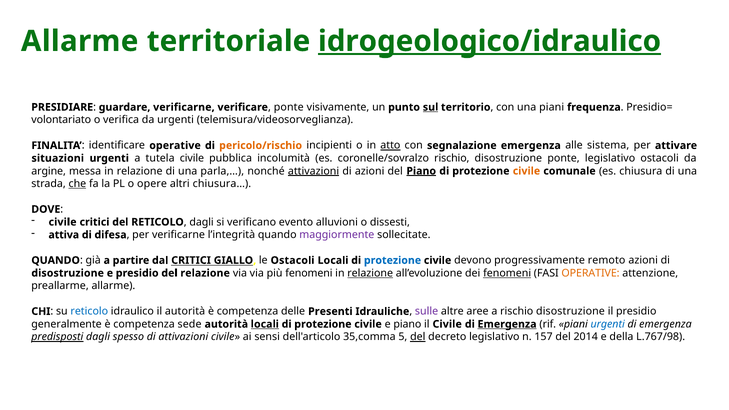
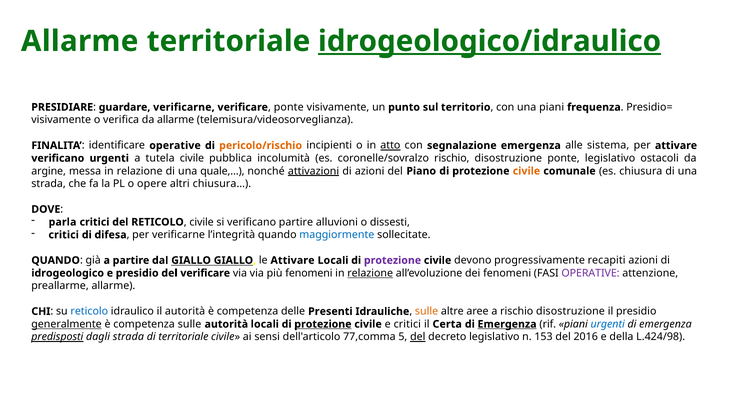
sul underline: present -> none
volontariato at (61, 120): volontariato -> visivamente
da urgenti: urgenti -> allarme
situazioni at (58, 158): situazioni -> verificano
parla,…: parla,… -> quale,…
Piano at (421, 171) underline: present -> none
che underline: present -> none
civile at (63, 222): civile -> parla
RETICOLO dagli: dagli -> civile
verificano evento: evento -> partire
attiva at (64, 235): attiva -> critici
maggiormente colour: purple -> blue
dal CRITICI: CRITICI -> GIALLO
le Ostacoli: Ostacoli -> Attivare
protezione at (393, 260) colour: blue -> purple
remoto: remoto -> recapiti
disostruzione at (68, 273): disostruzione -> idrogeologico
del relazione: relazione -> verificare
fenomeni at (507, 273) underline: present -> none
OPERATIVE at (591, 273) colour: orange -> purple
sulle at (427, 311) colour: purple -> orange
generalmente underline: none -> present
competenza sede: sede -> sulle
locali at (265, 324) underline: present -> none
protezione at (323, 324) underline: none -> present
e piano: piano -> critici
il Civile: Civile -> Certa
dagli spesso: spesso -> strada
di attivazioni: attivazioni -> territoriale
35,comma: 35,comma -> 77,comma
157: 157 -> 153
2014: 2014 -> 2016
L.767/98: L.767/98 -> L.424/98
